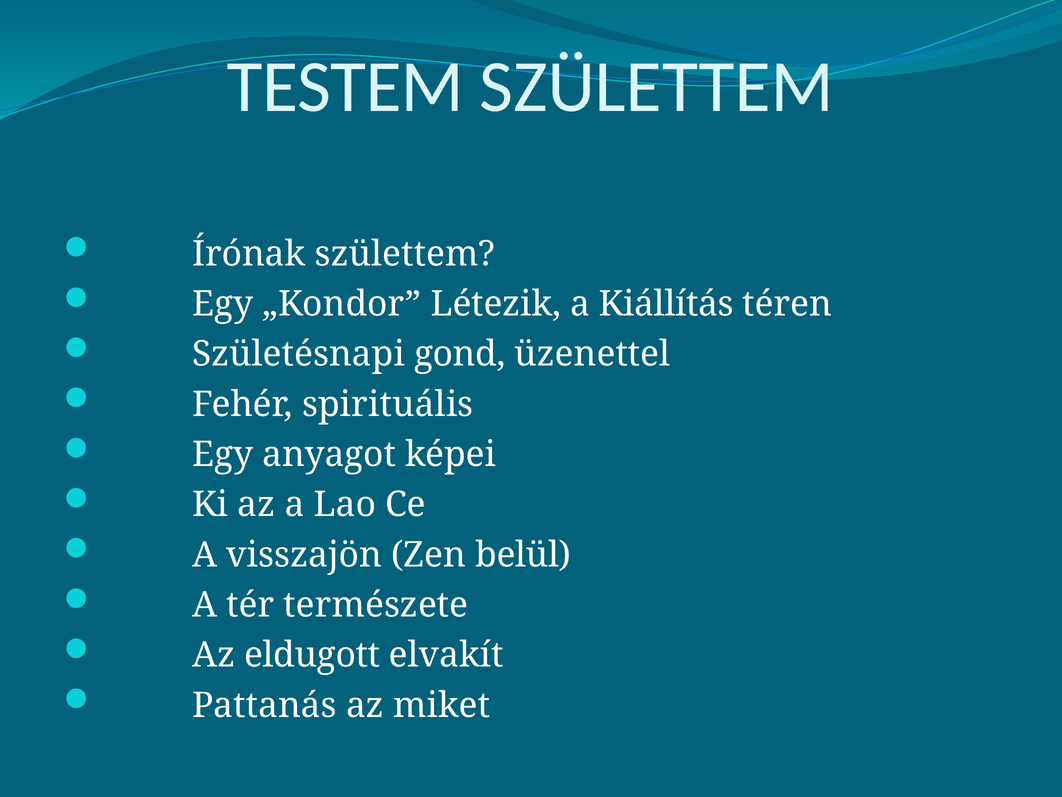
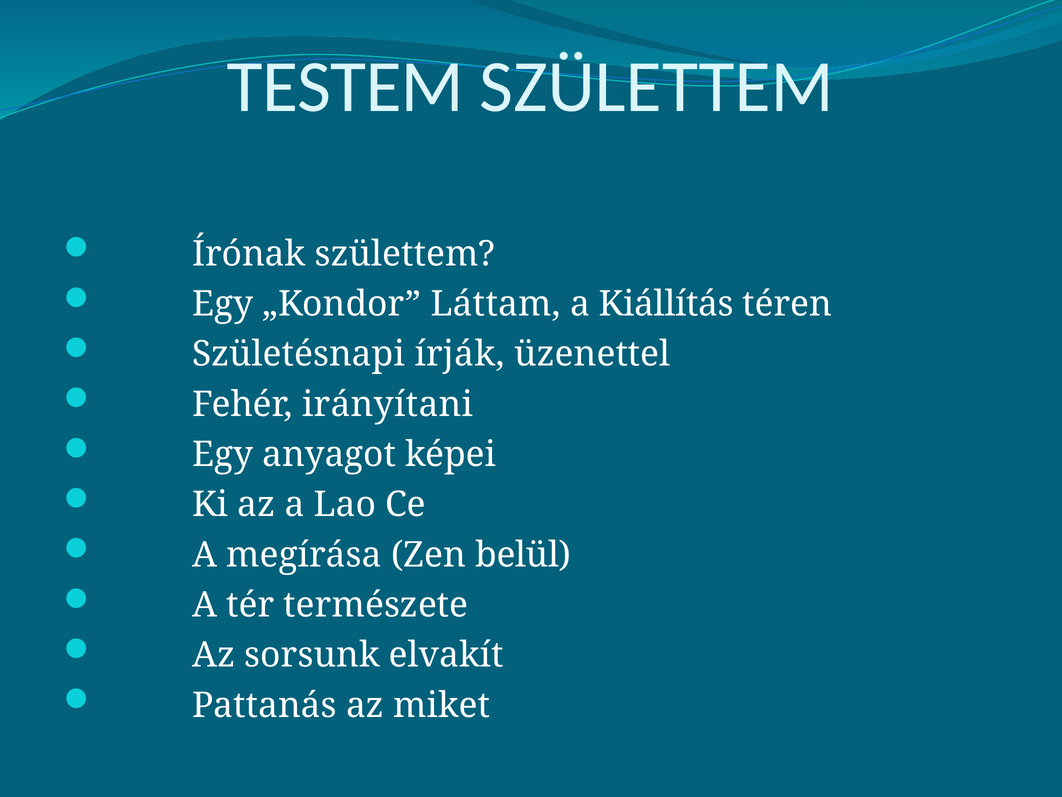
Létezik: Létezik -> Láttam
gond: gond -> írják
spirituális: spirituális -> irányítani
visszajön: visszajön -> megírása
eldugott: eldugott -> sorsunk
